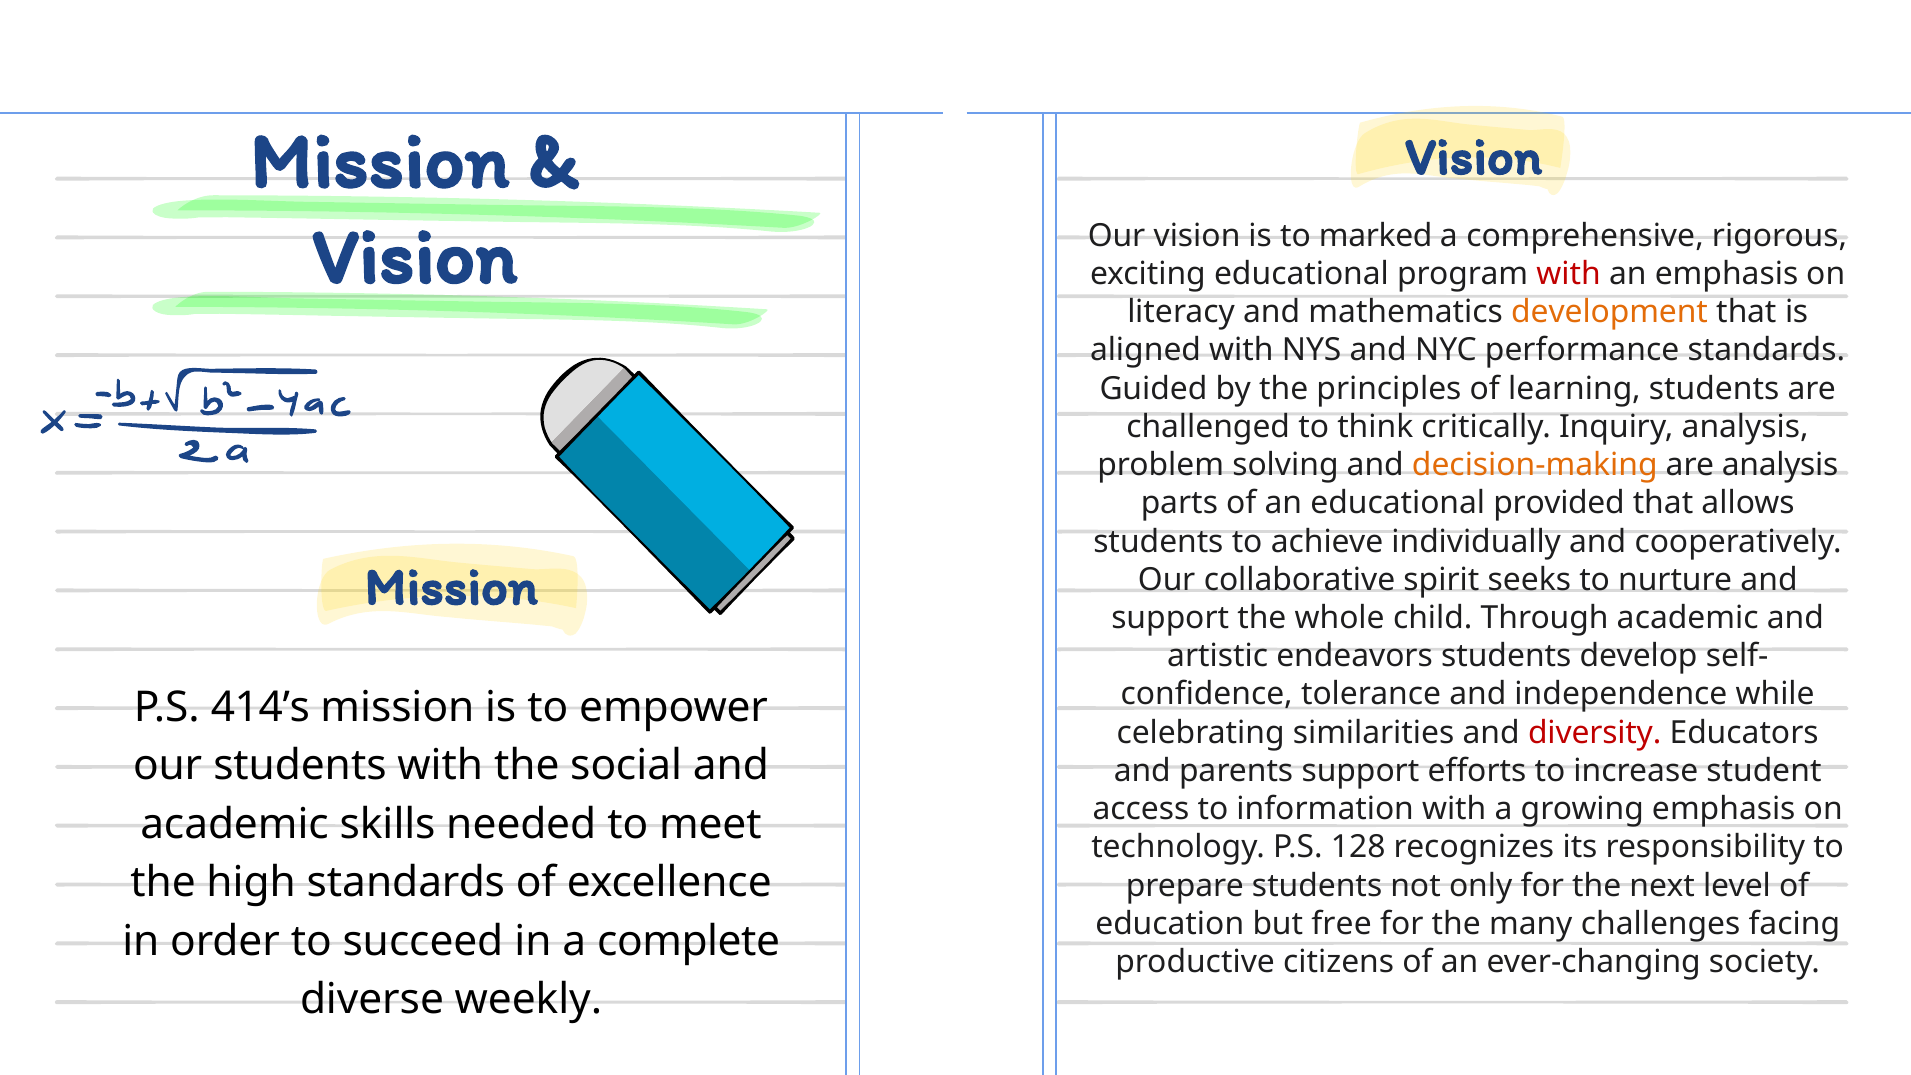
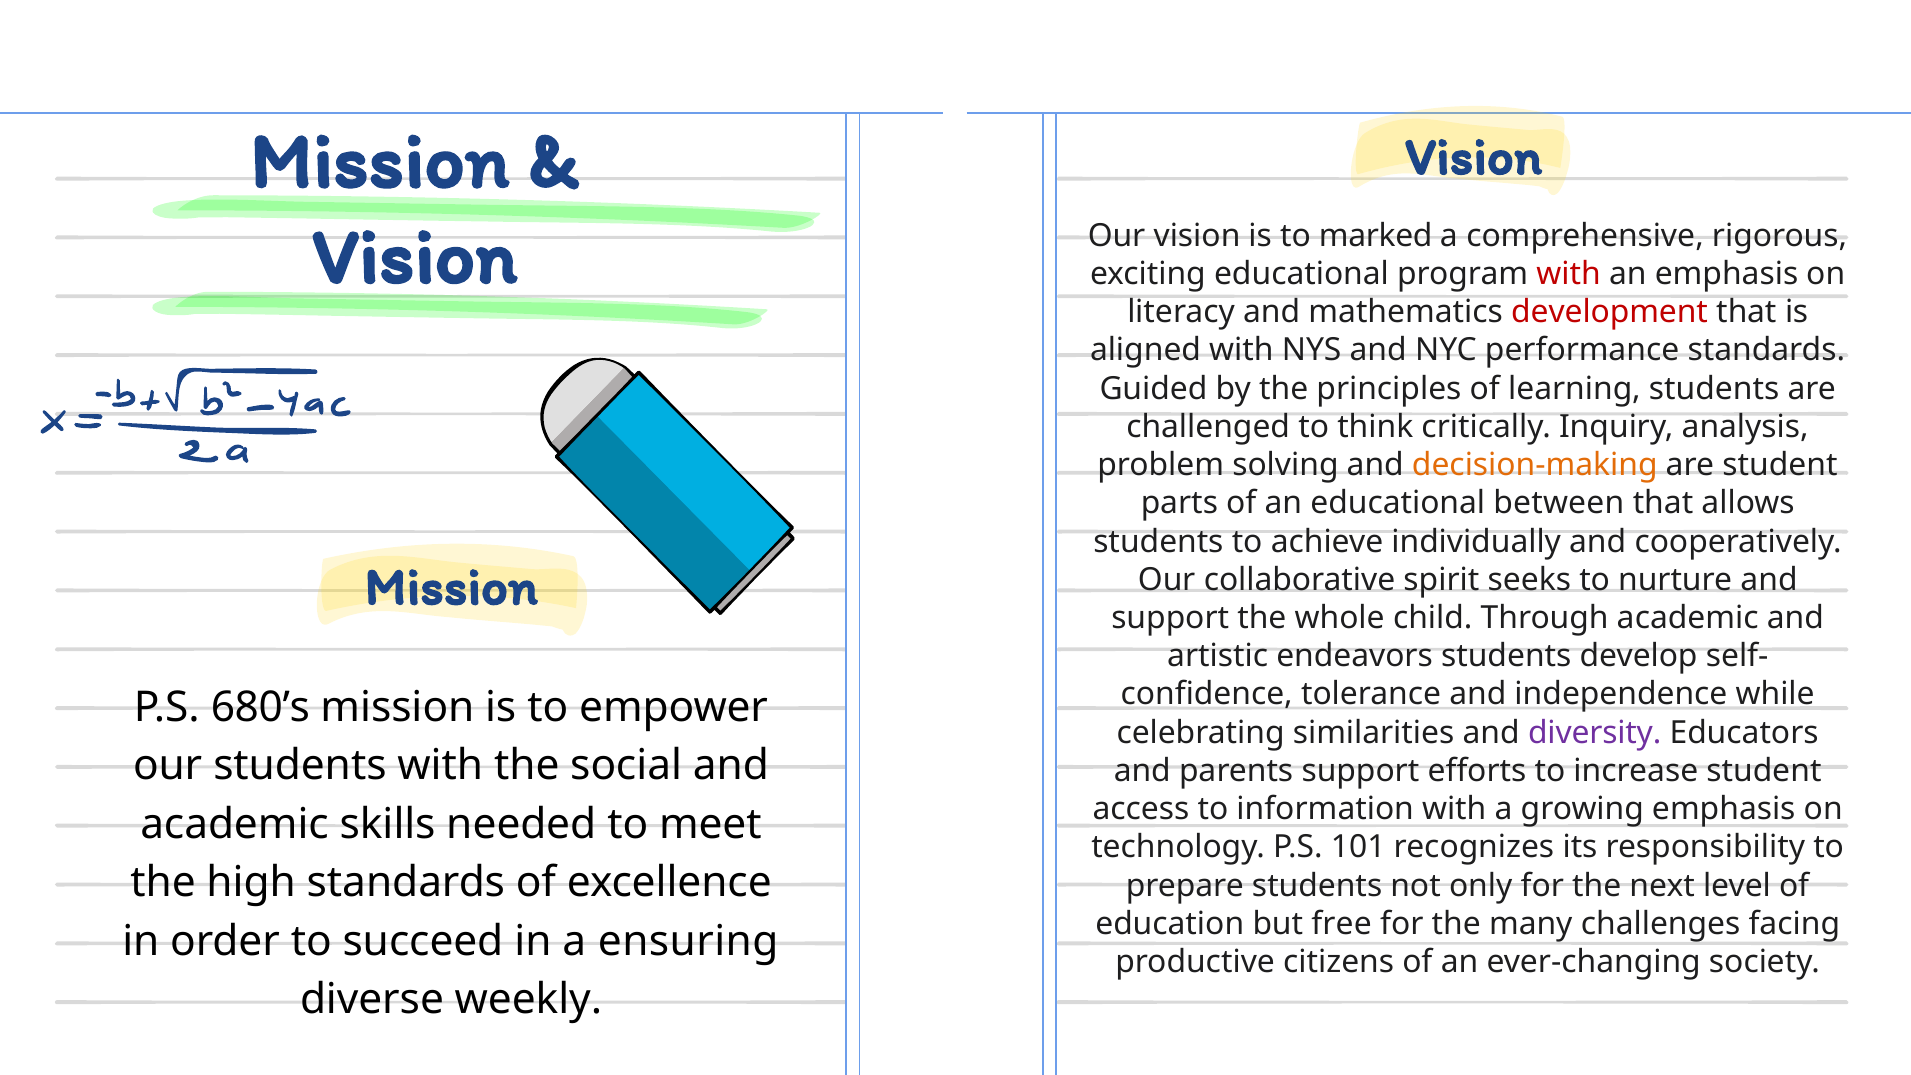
development colour: orange -> red
are analysis: analysis -> student
provided: provided -> between
414’s: 414’s -> 680’s
diversity colour: red -> purple
128: 128 -> 101
complete: complete -> ensuring
